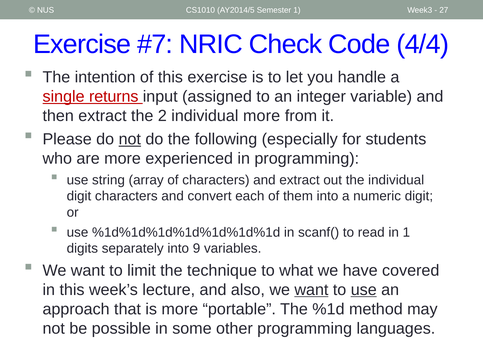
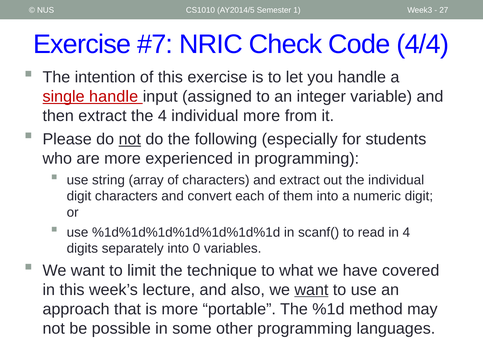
single returns: returns -> handle
the 2: 2 -> 4
in 1: 1 -> 4
9: 9 -> 0
use at (364, 290) underline: present -> none
